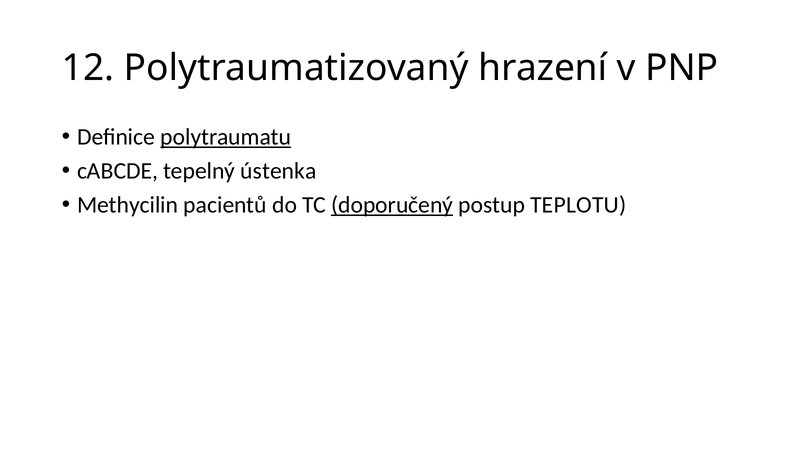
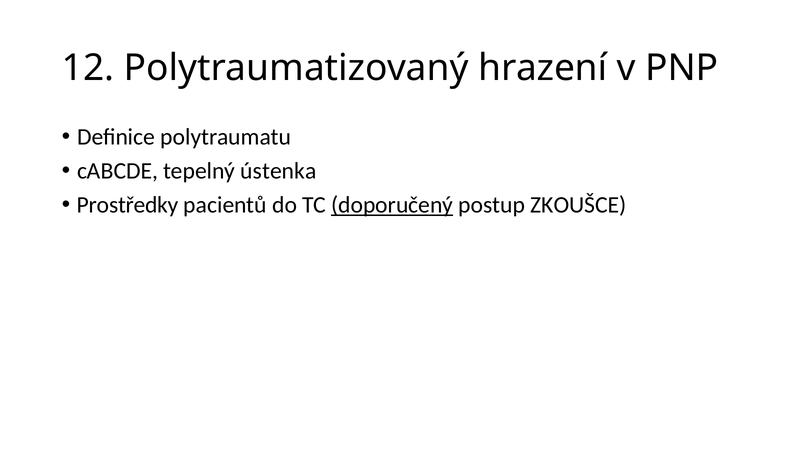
polytraumatu underline: present -> none
Methycilin: Methycilin -> Prostředky
TEPLOTU: TEPLOTU -> ZKOUŠCE
